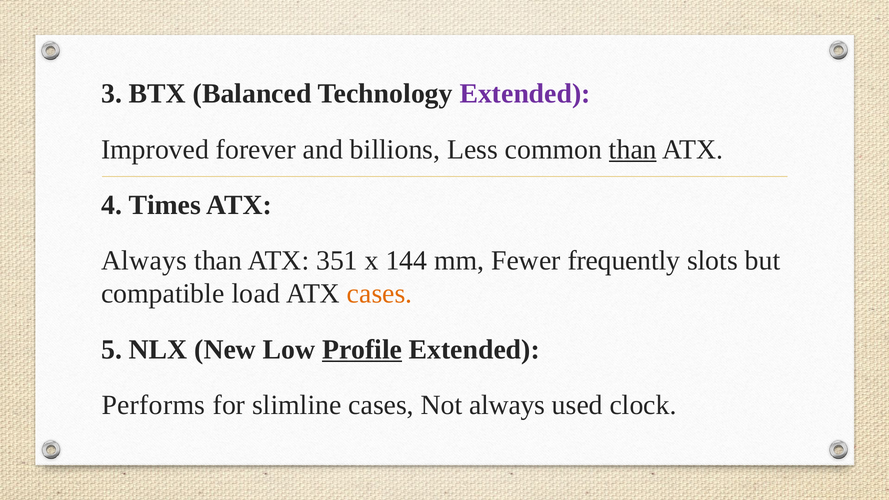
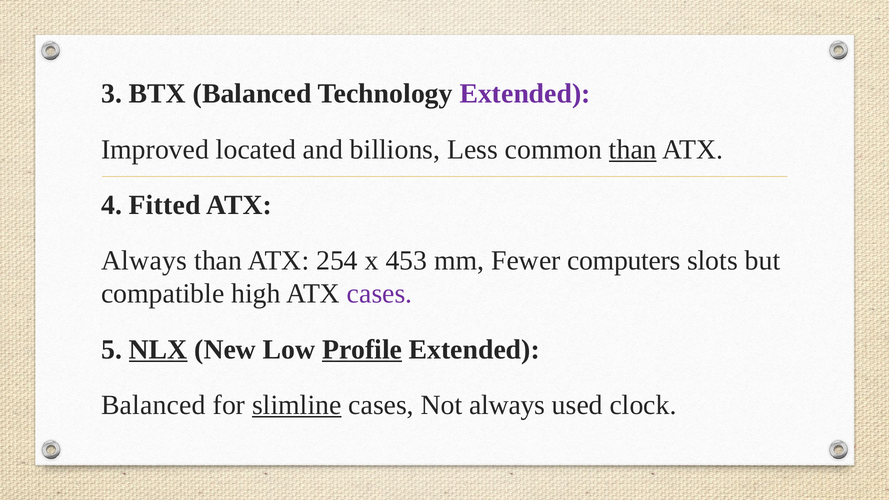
forever: forever -> located
Times: Times -> Fitted
351: 351 -> 254
144: 144 -> 453
frequently: frequently -> computers
load: load -> high
cases at (380, 294) colour: orange -> purple
NLX underline: none -> present
Performs at (153, 405): Performs -> Balanced
slimline underline: none -> present
